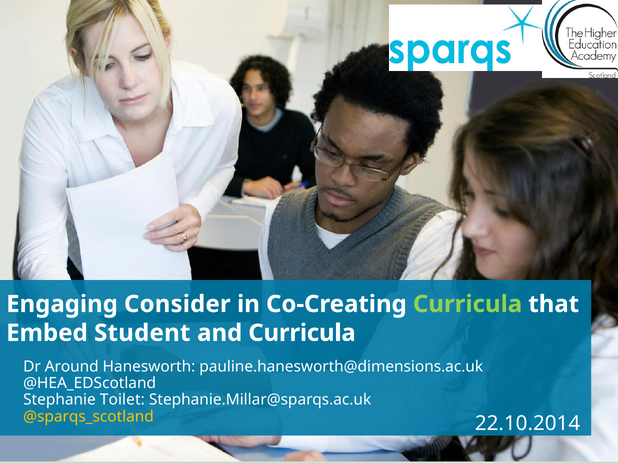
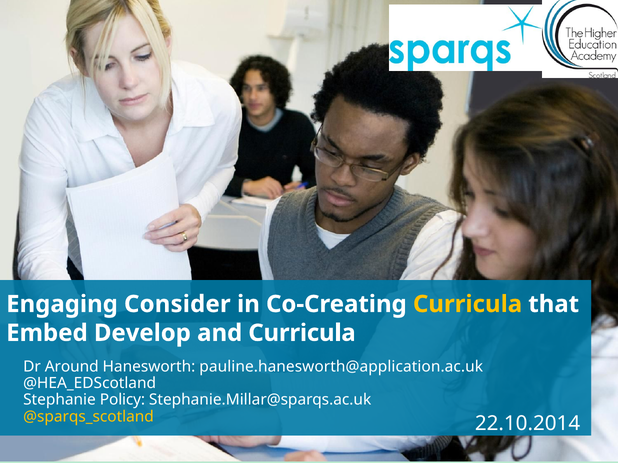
Curricula at (468, 304) colour: light green -> yellow
Student: Student -> Develop
pauline.hanesworth@dimensions.ac.uk: pauline.hanesworth@dimensions.ac.uk -> pauline.hanesworth@application.ac.uk
Toilet: Toilet -> Policy
